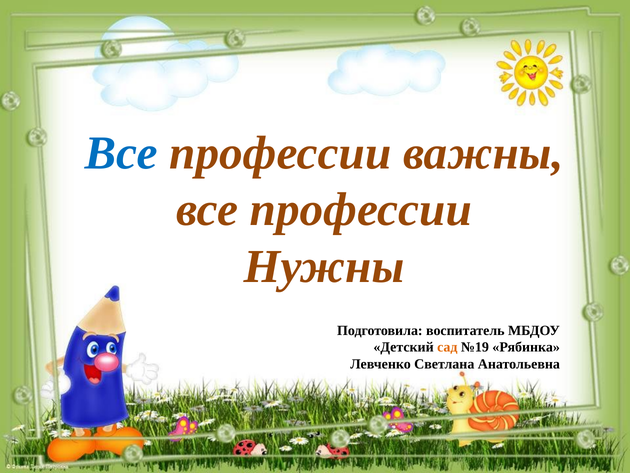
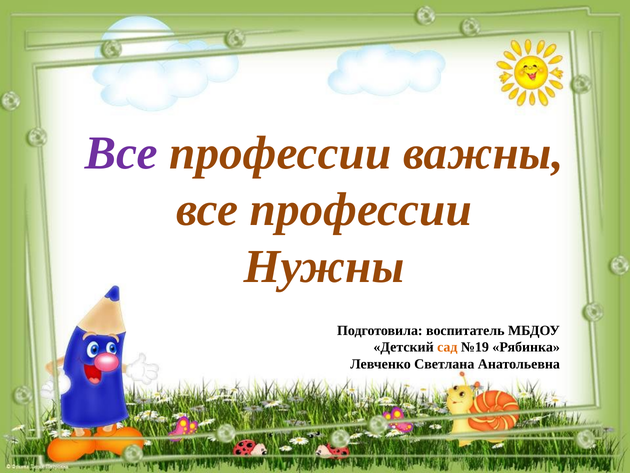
Все at (121, 153) colour: blue -> purple
